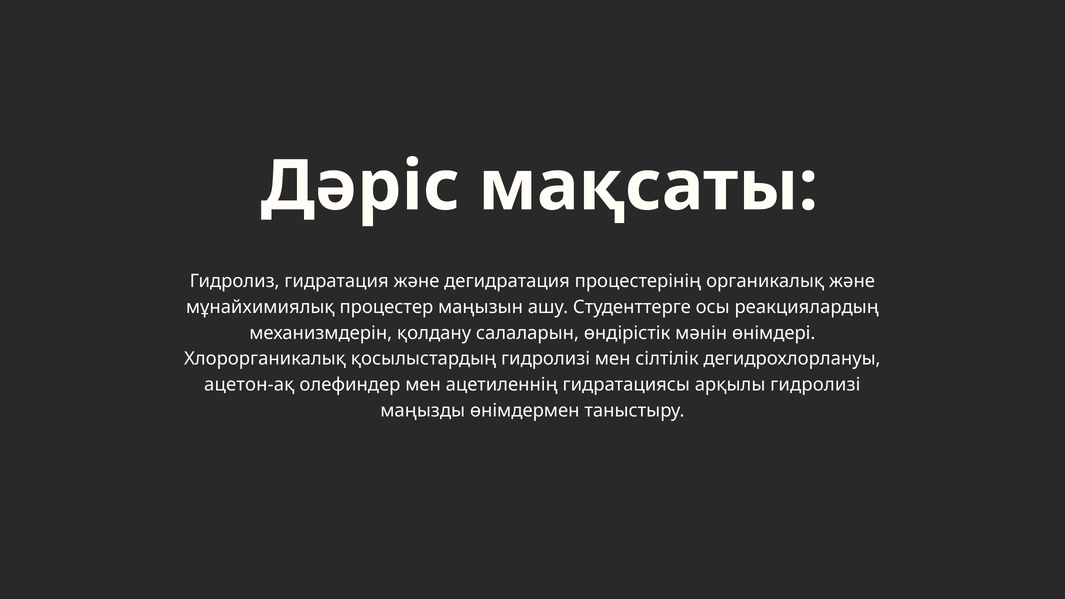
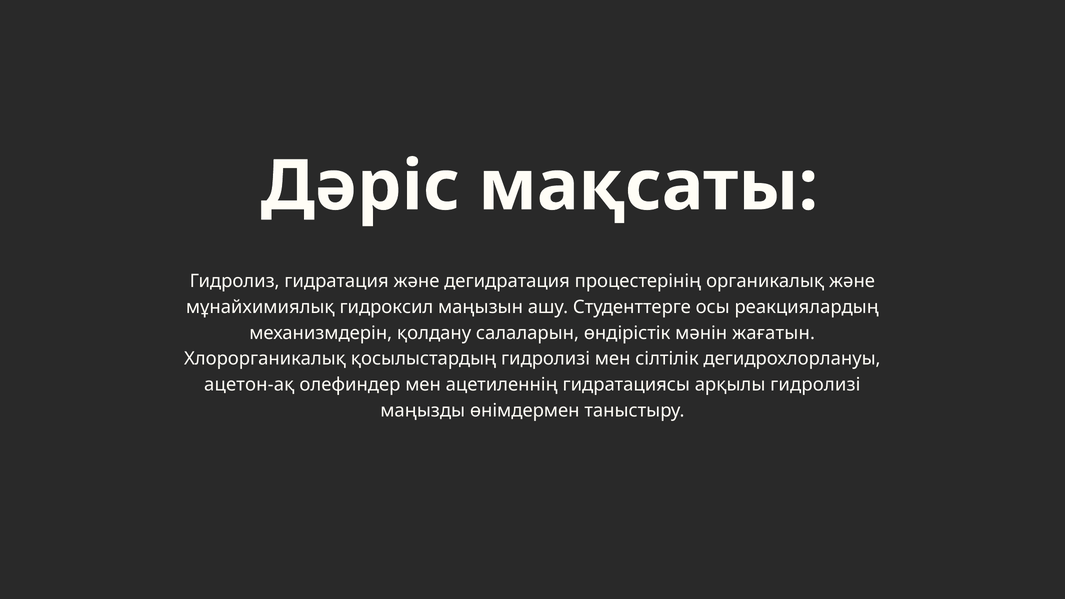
процестер: процестер -> гидроксил
өнімдері: өнімдері -> жағатын
